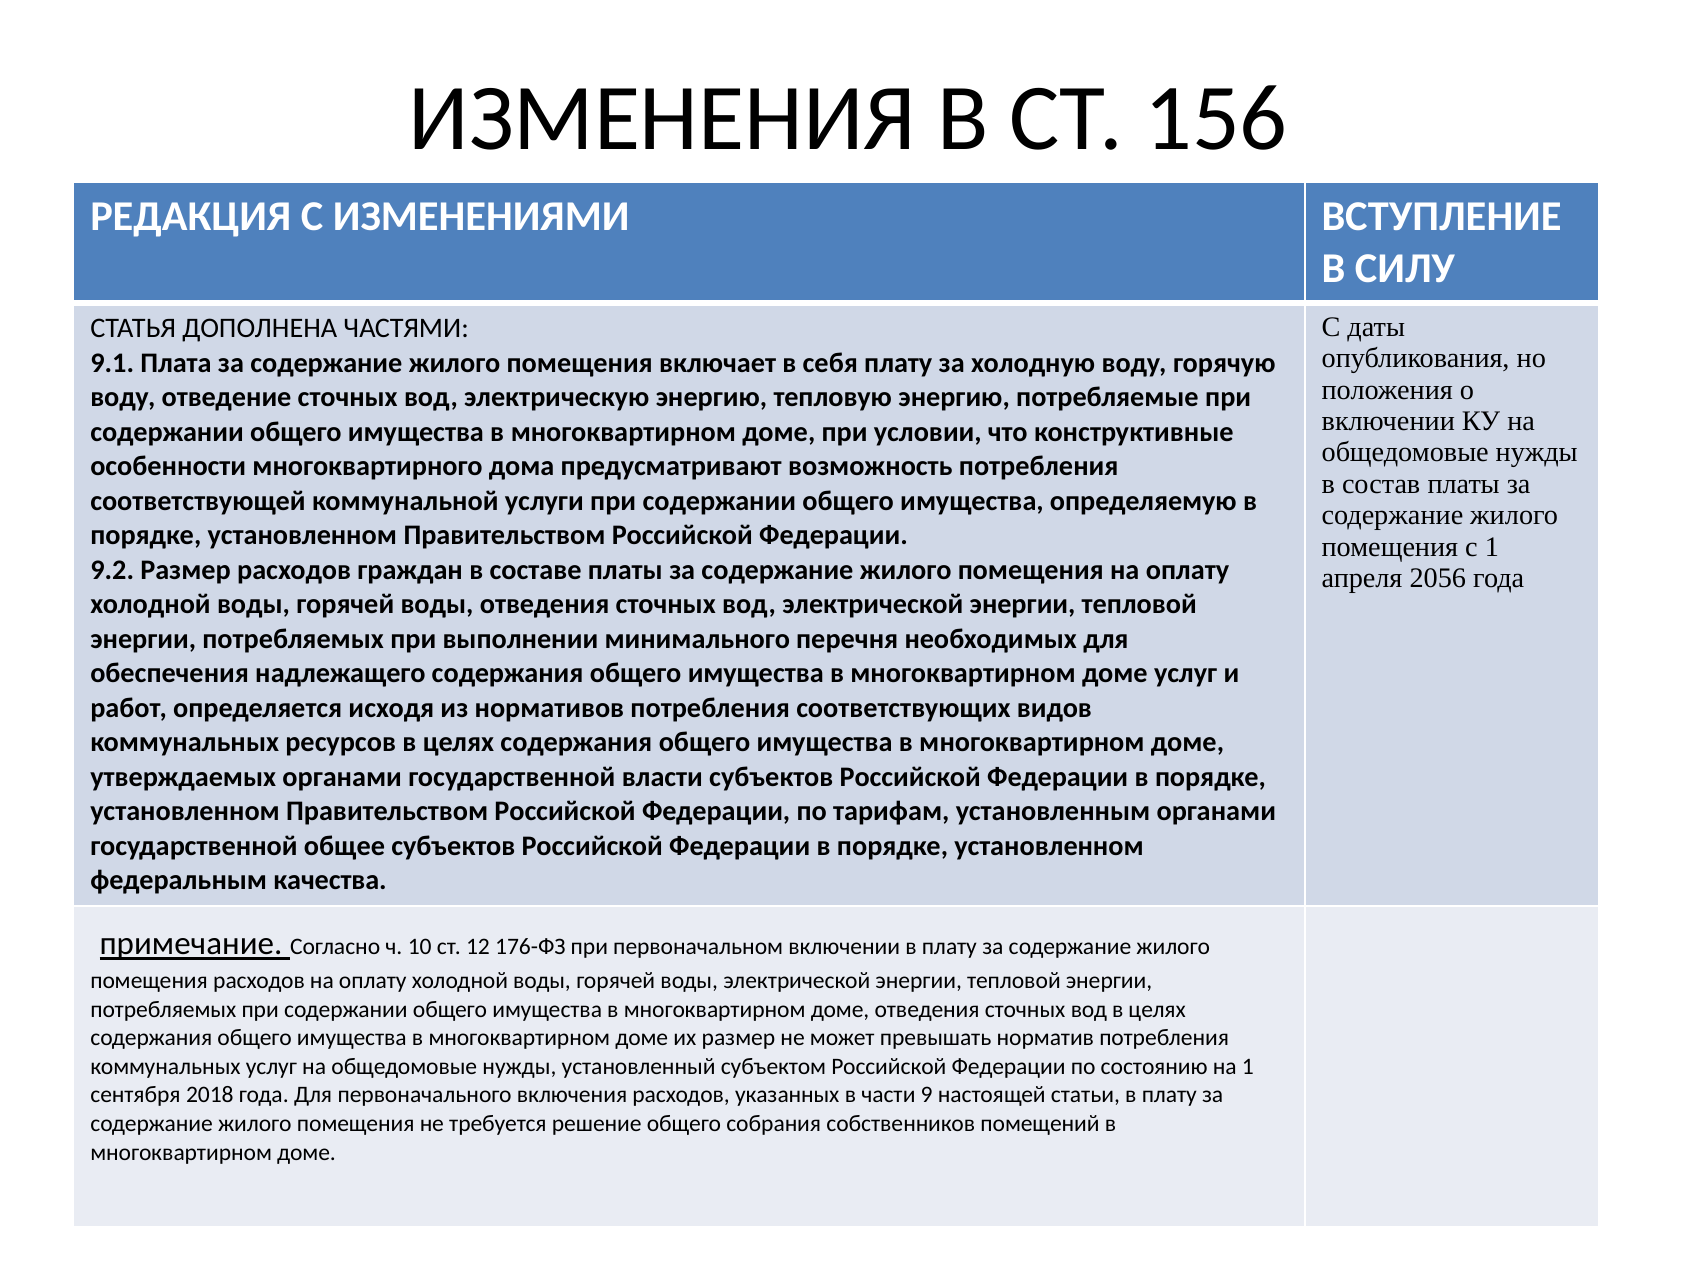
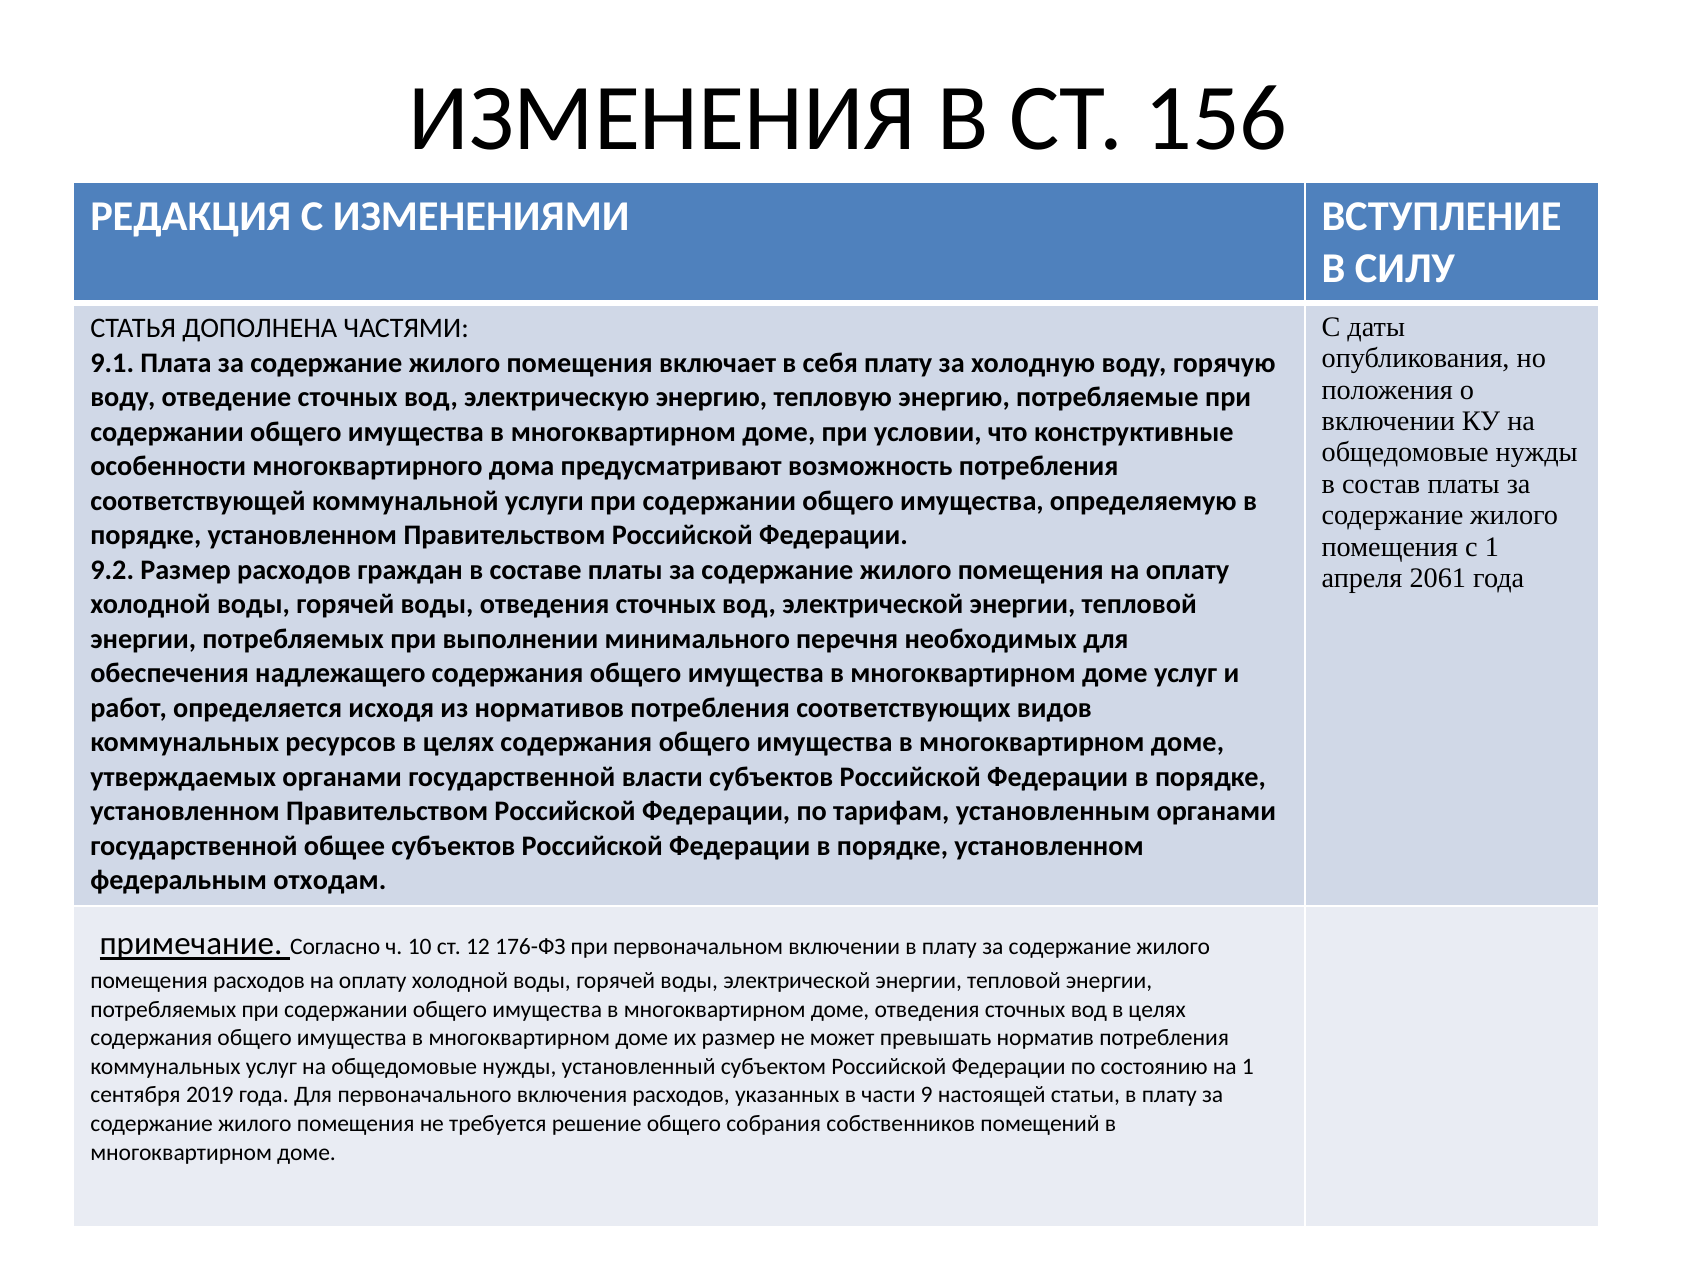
2056: 2056 -> 2061
качества: качества -> отходам
2018: 2018 -> 2019
